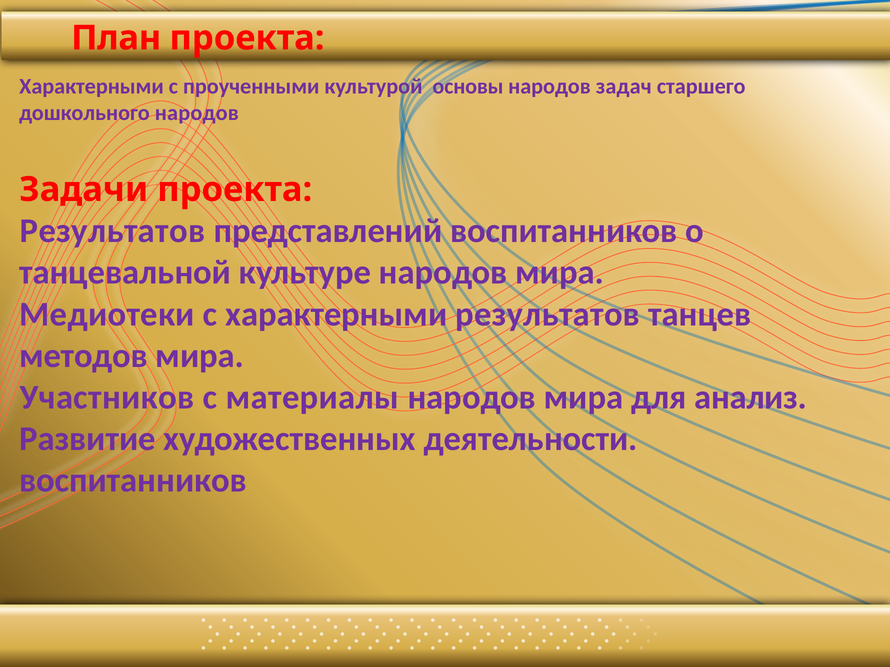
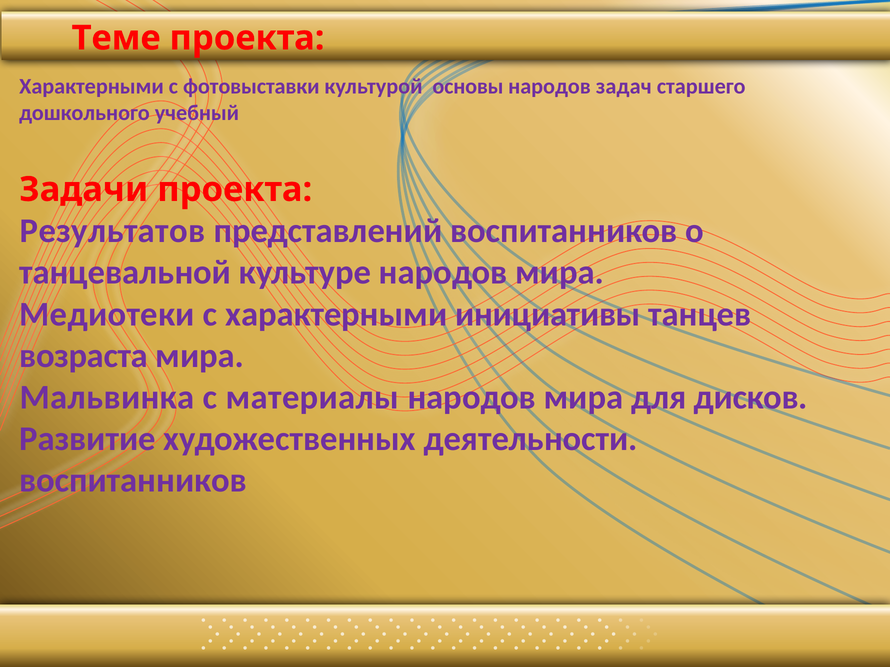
План: План -> Теме
проученными: проученными -> фотовыставки
дошкольного народов: народов -> учебный
характерными результатов: результатов -> инициативы
методов: методов -> возраста
Участников: Участников -> Мальвинка
анализ: анализ -> дисков
